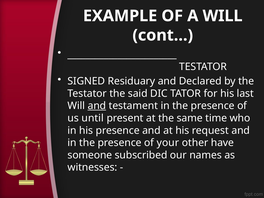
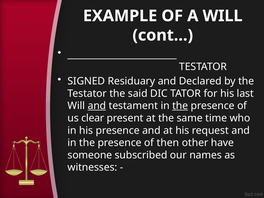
the at (180, 106) underline: none -> present
until: until -> clear
your: your -> then
